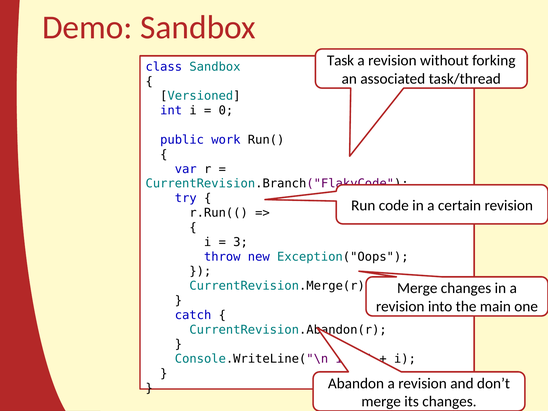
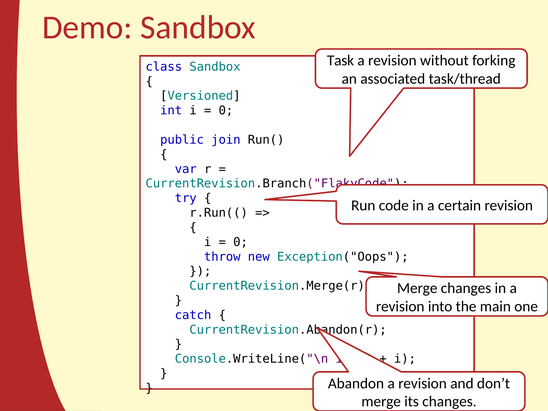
work: work -> join
3 at (241, 242): 3 -> 0
